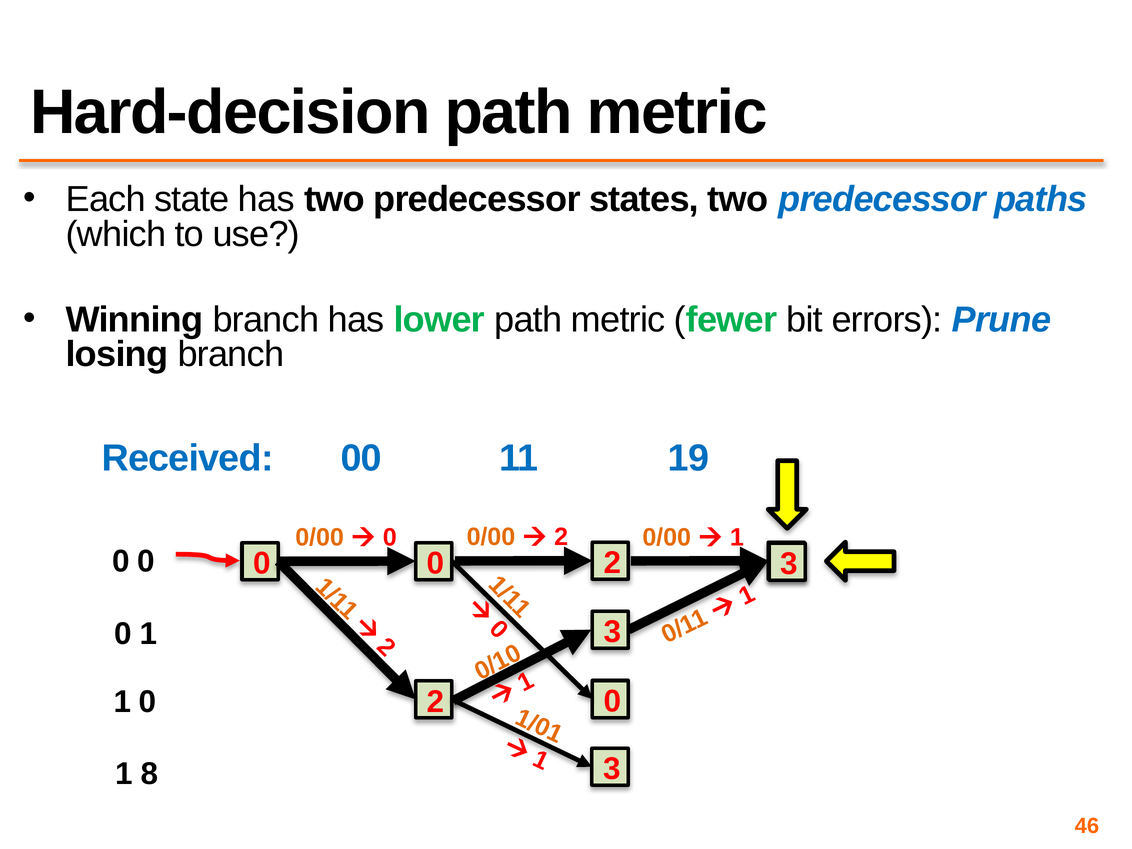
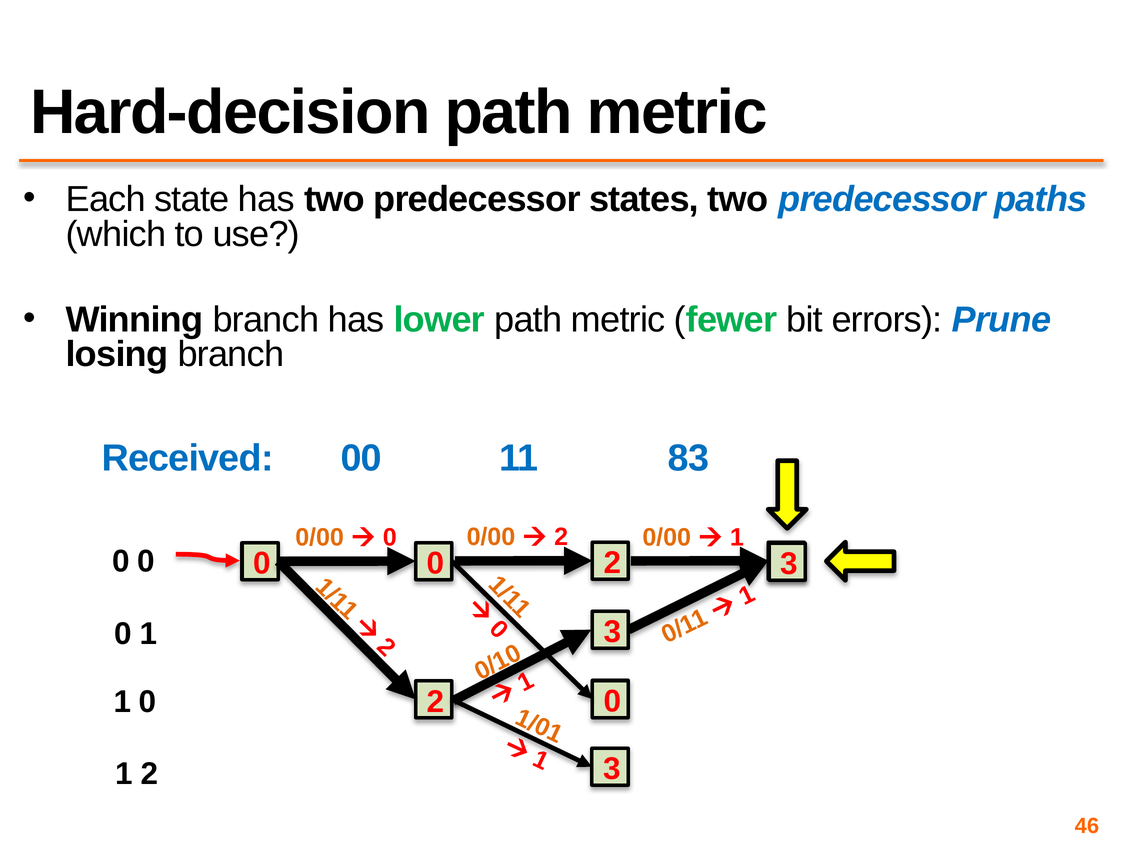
19: 19 -> 83
8 at (149, 774): 8 -> 2
